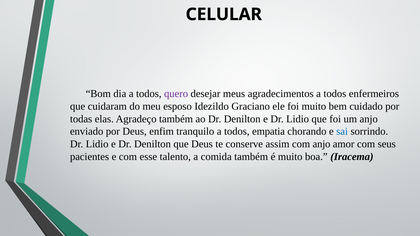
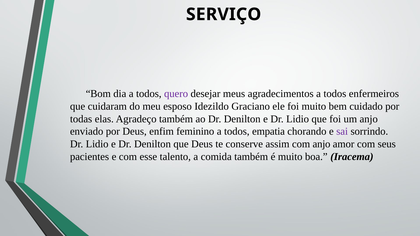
CELULAR: CELULAR -> SERVIÇO
tranquilo: tranquilo -> feminino
sai colour: blue -> purple
